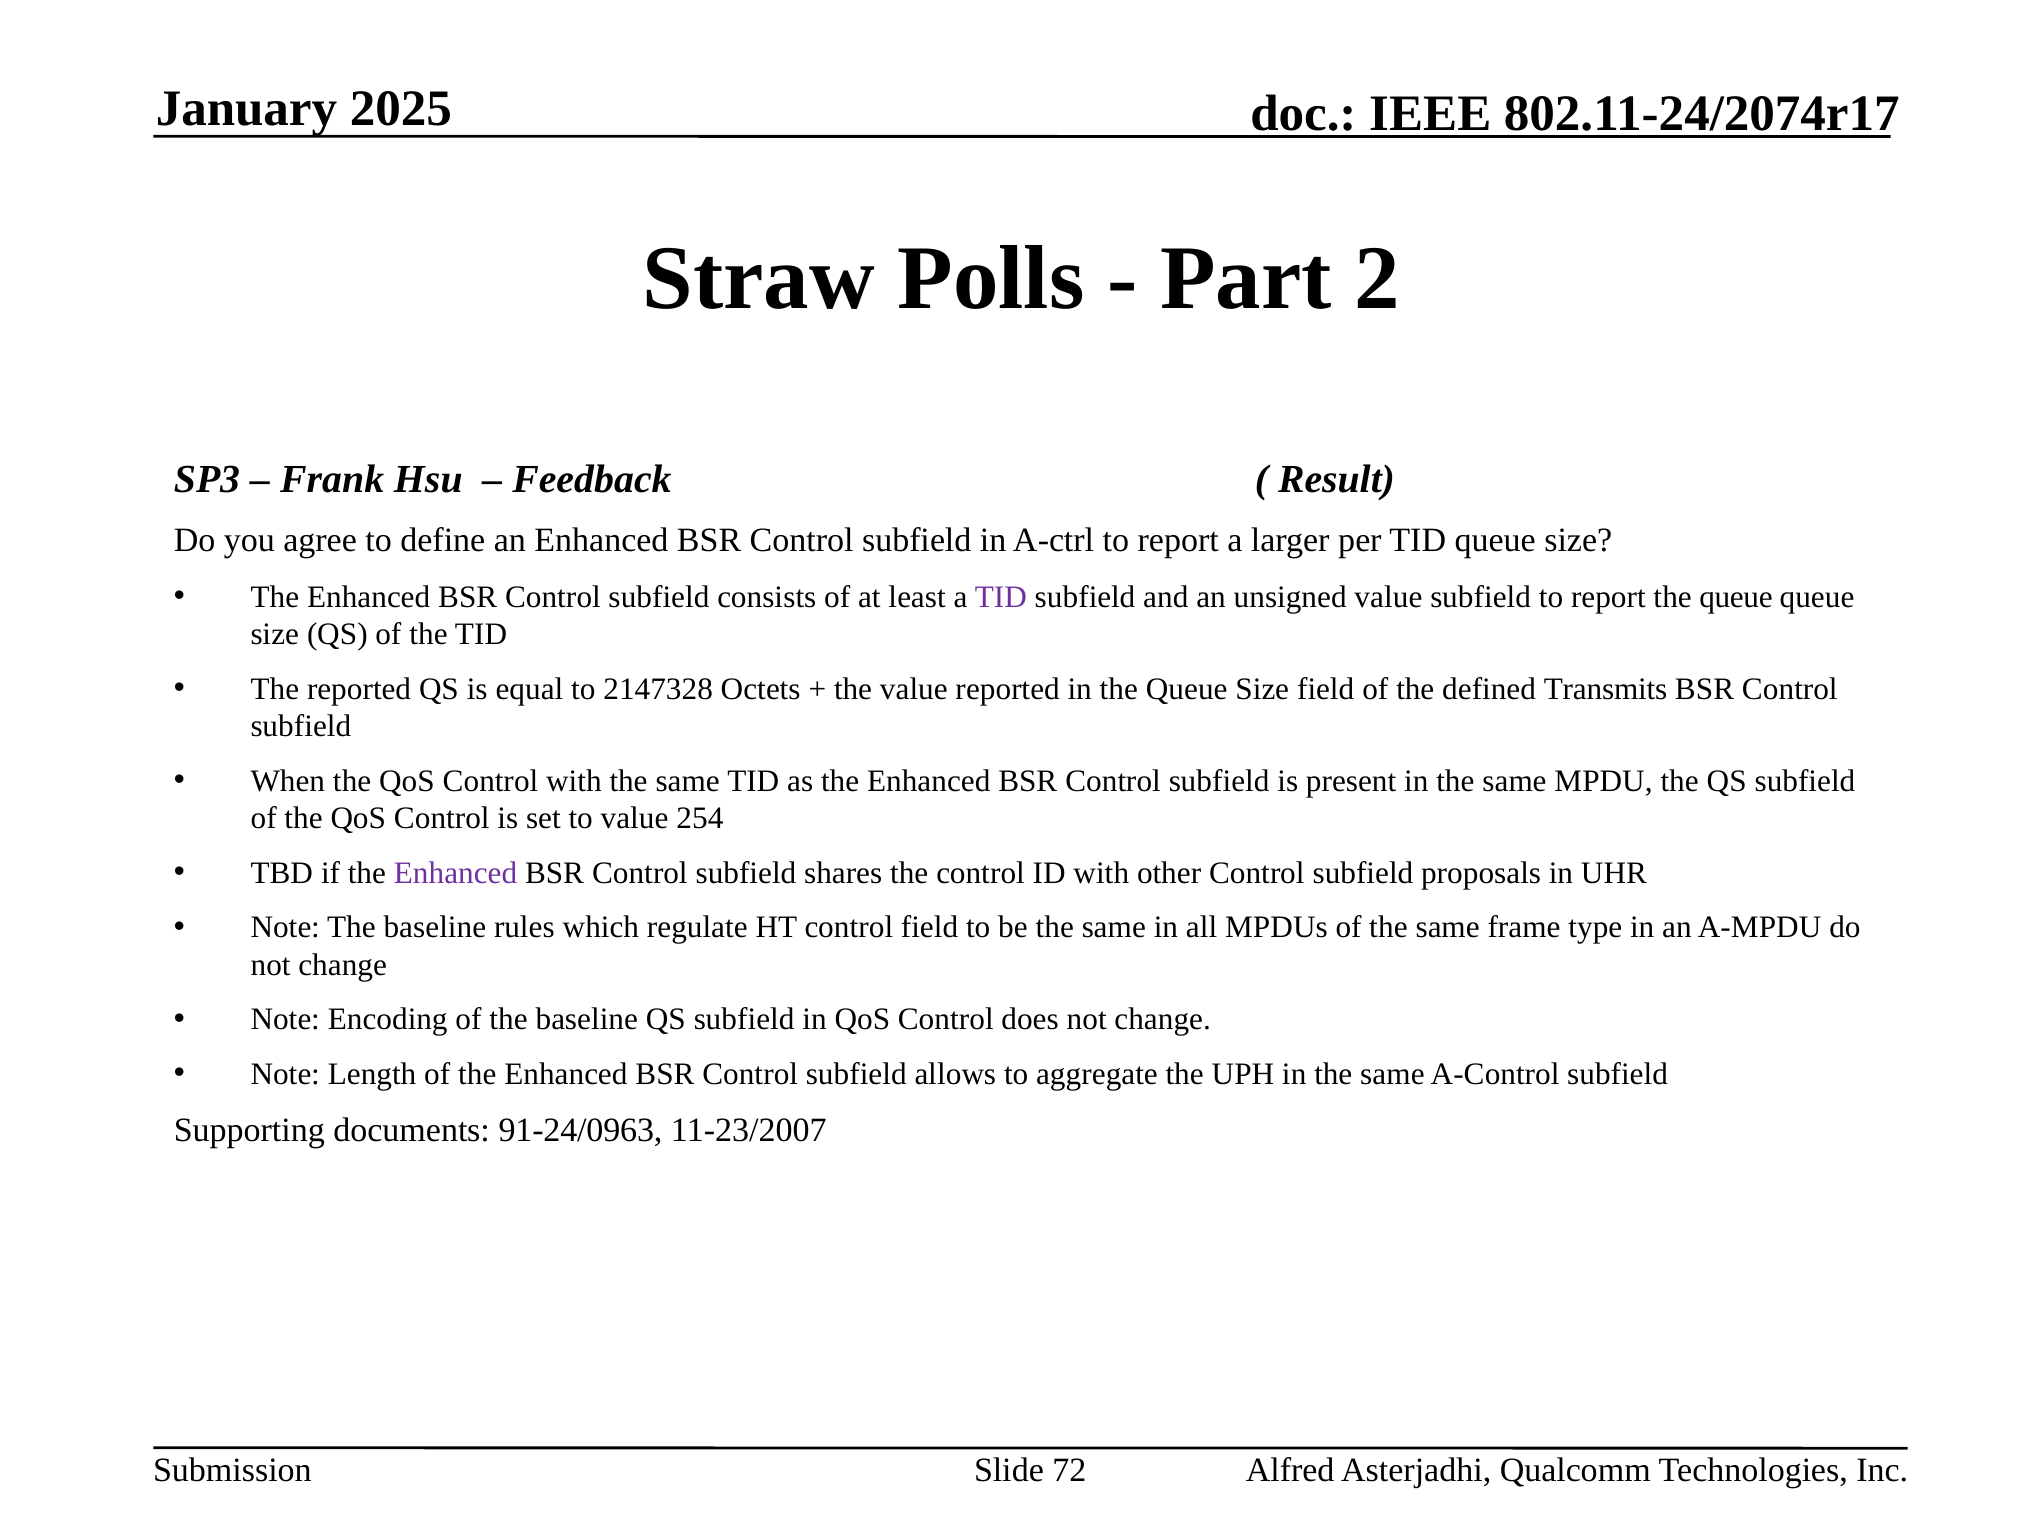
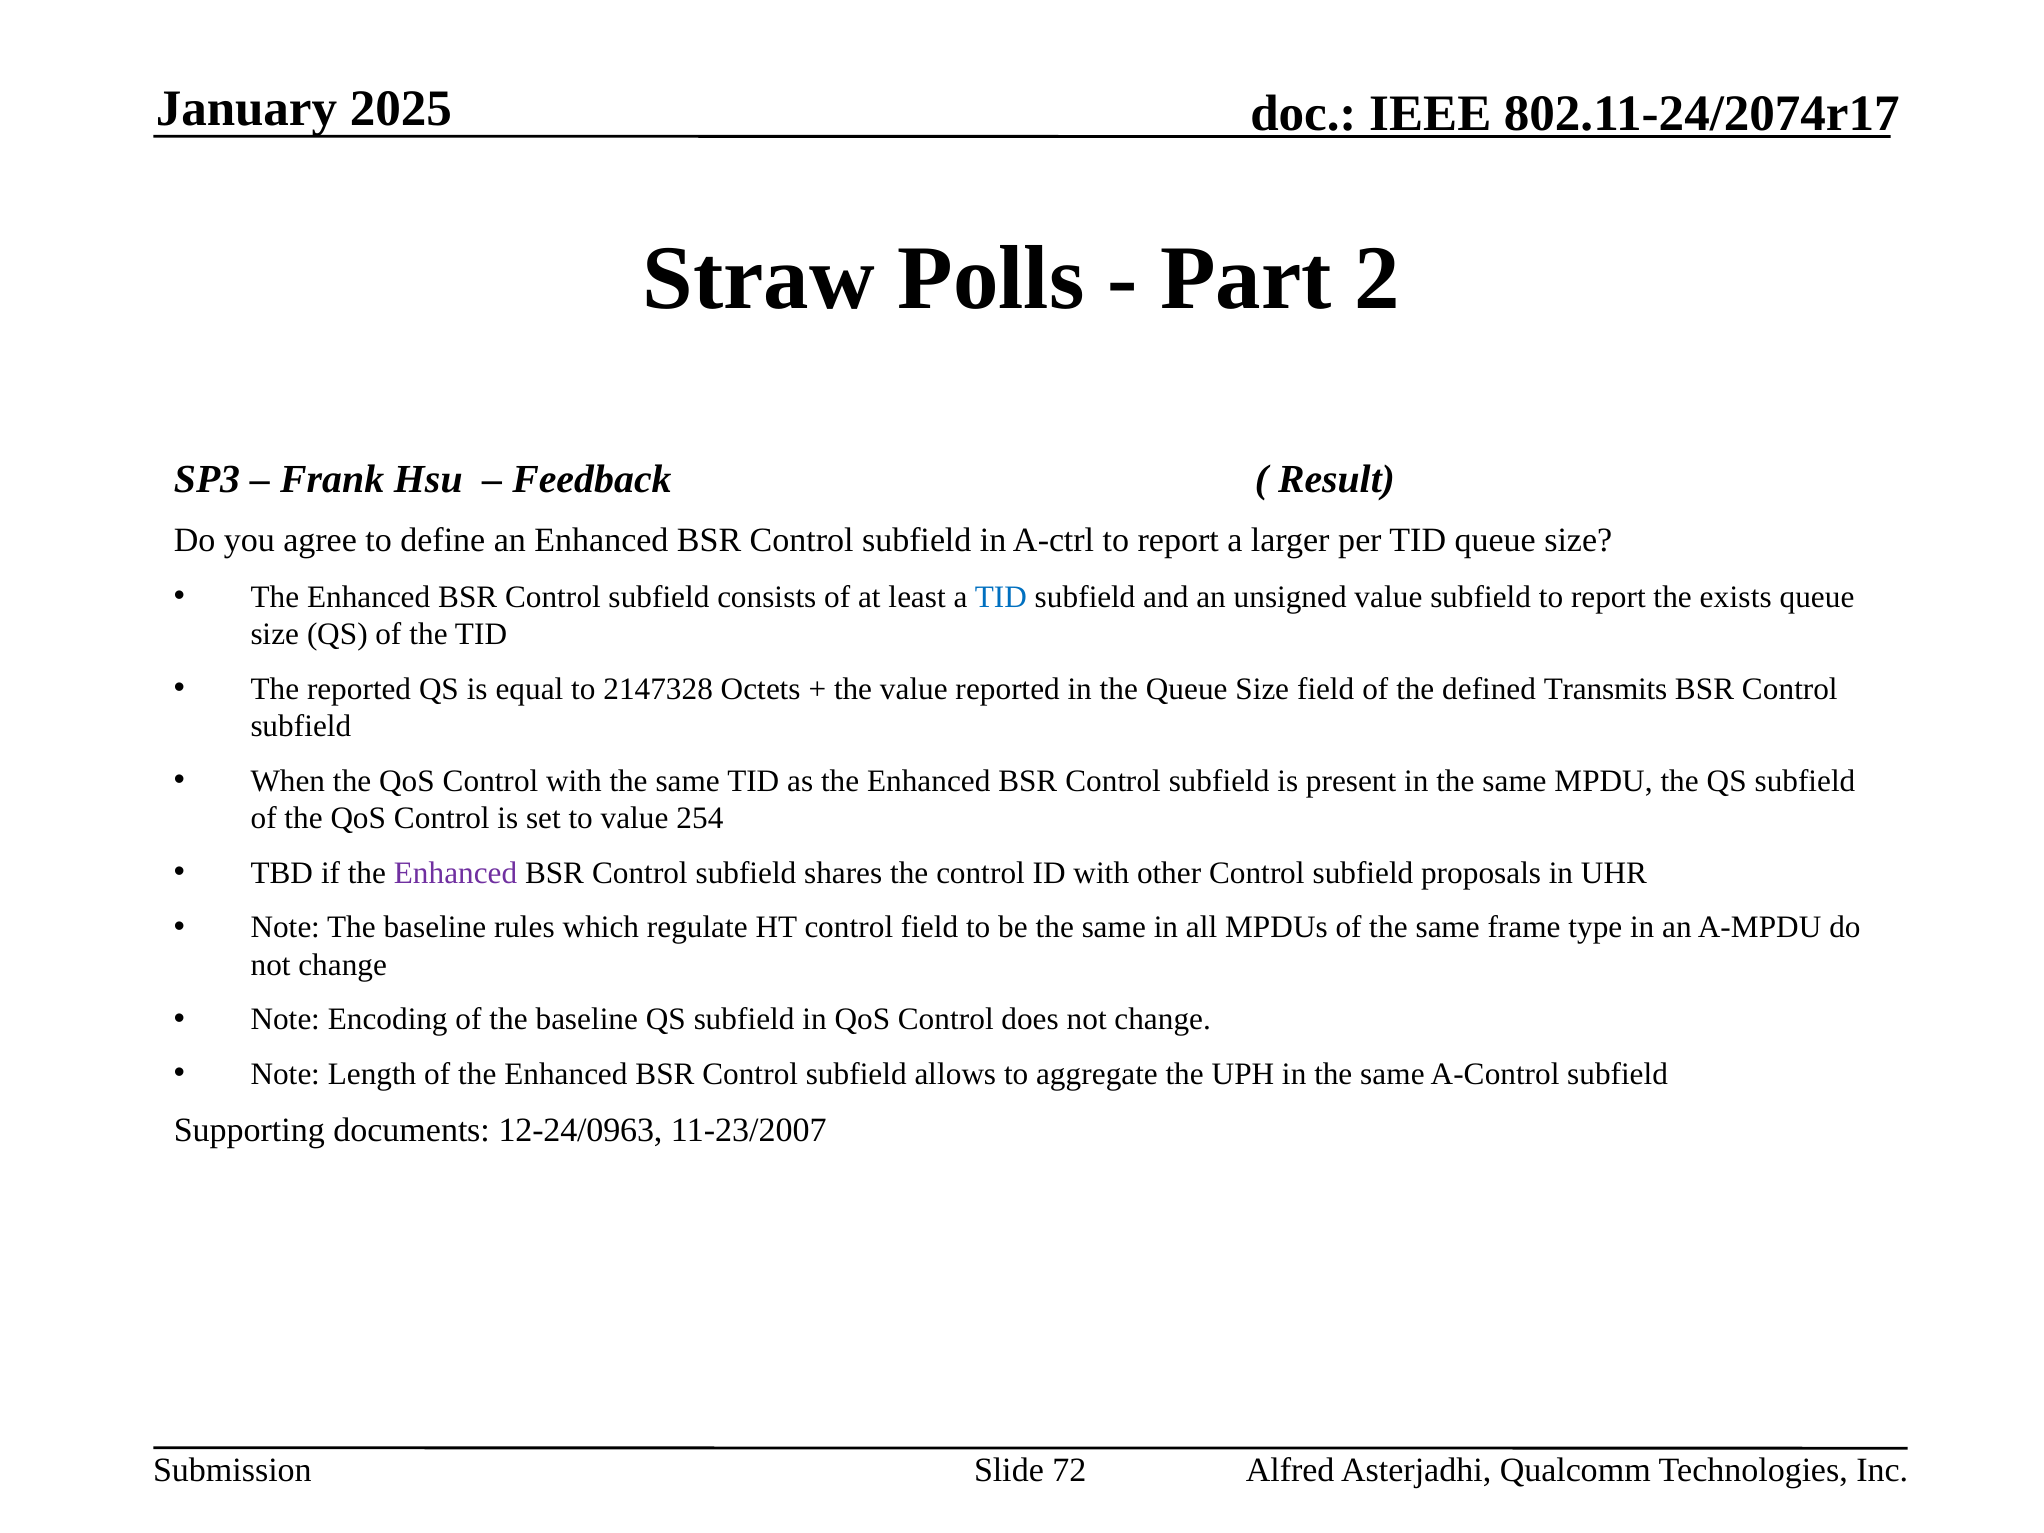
TID at (1001, 597) colour: purple -> blue
report the queue: queue -> exists
91-24/0963: 91-24/0963 -> 12-24/0963
